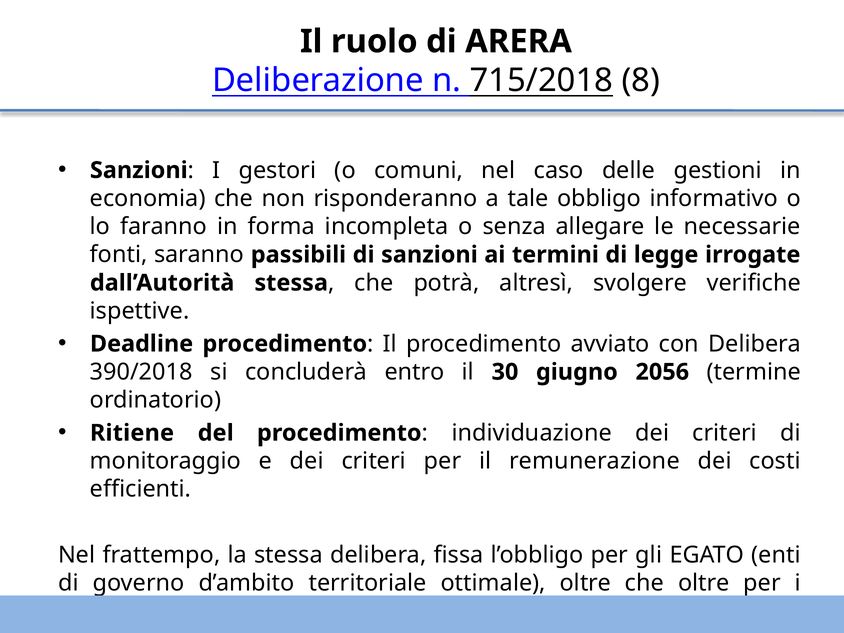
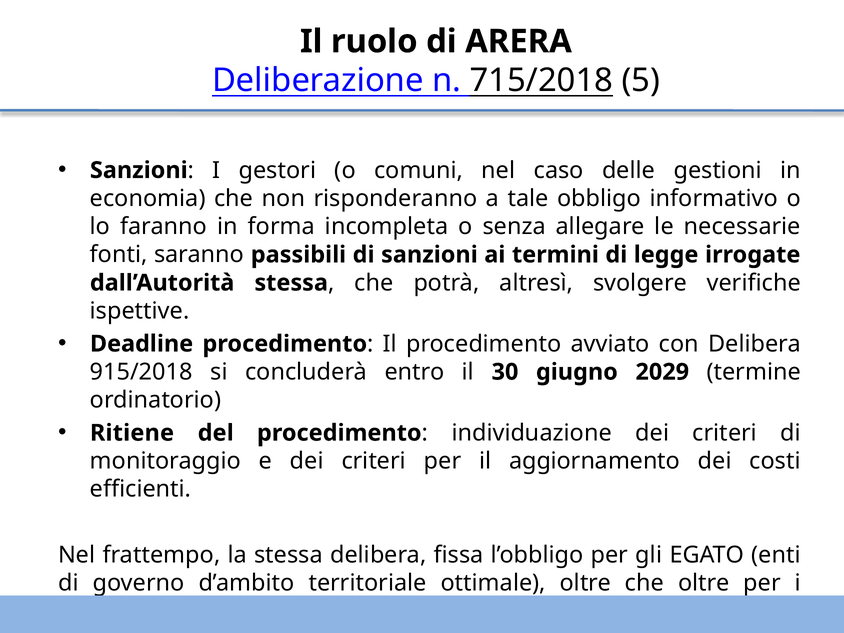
8: 8 -> 5
390/2018: 390/2018 -> 915/2018
2056: 2056 -> 2029
remunerazione: remunerazione -> aggiornamento
